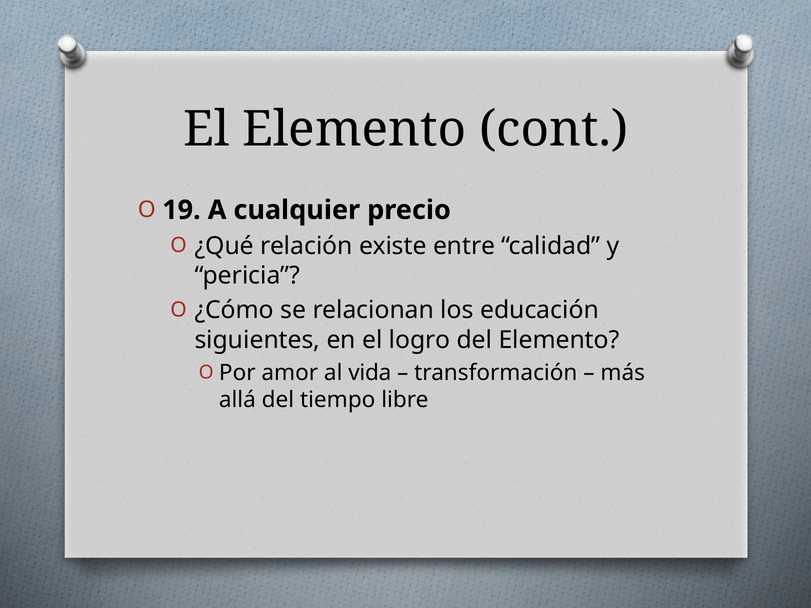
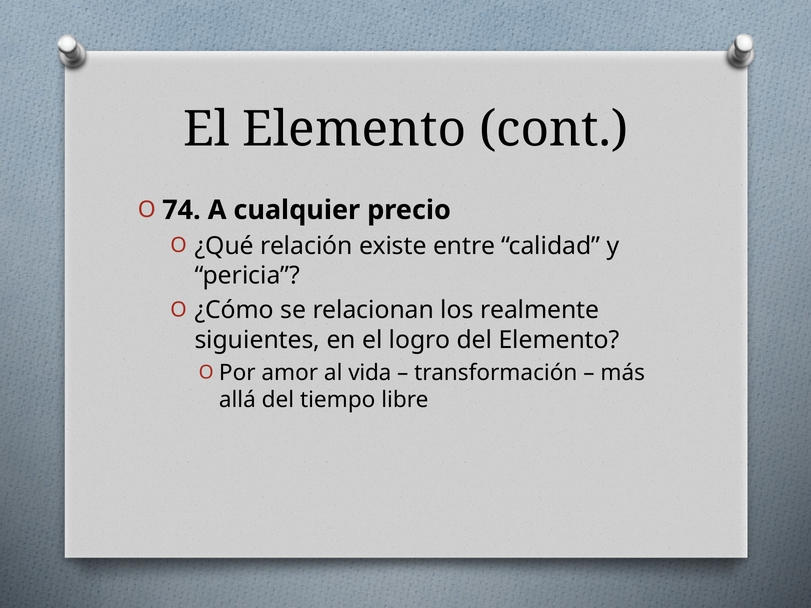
19: 19 -> 74
educación: educación -> realmente
